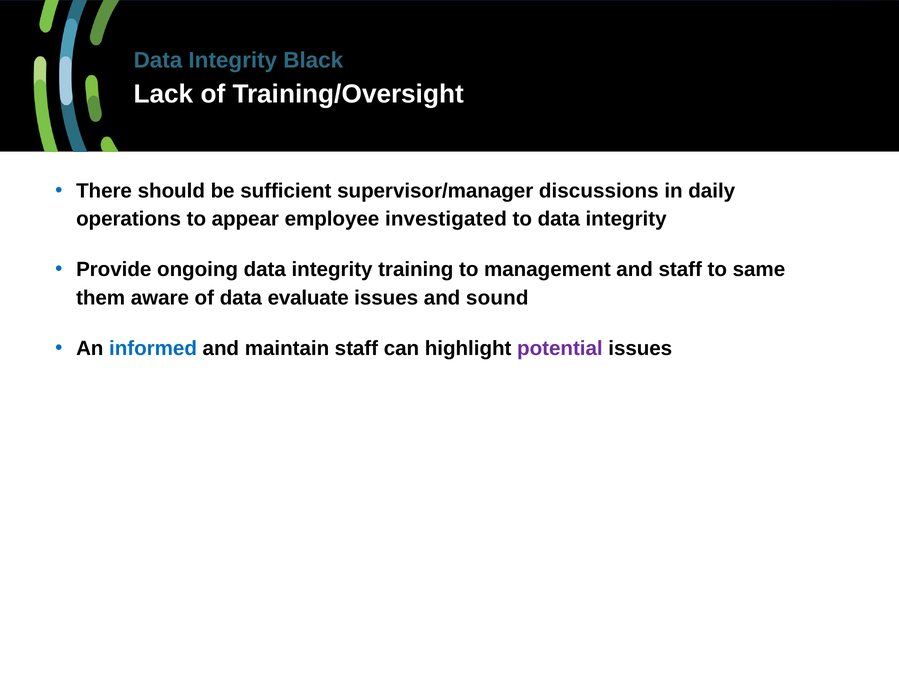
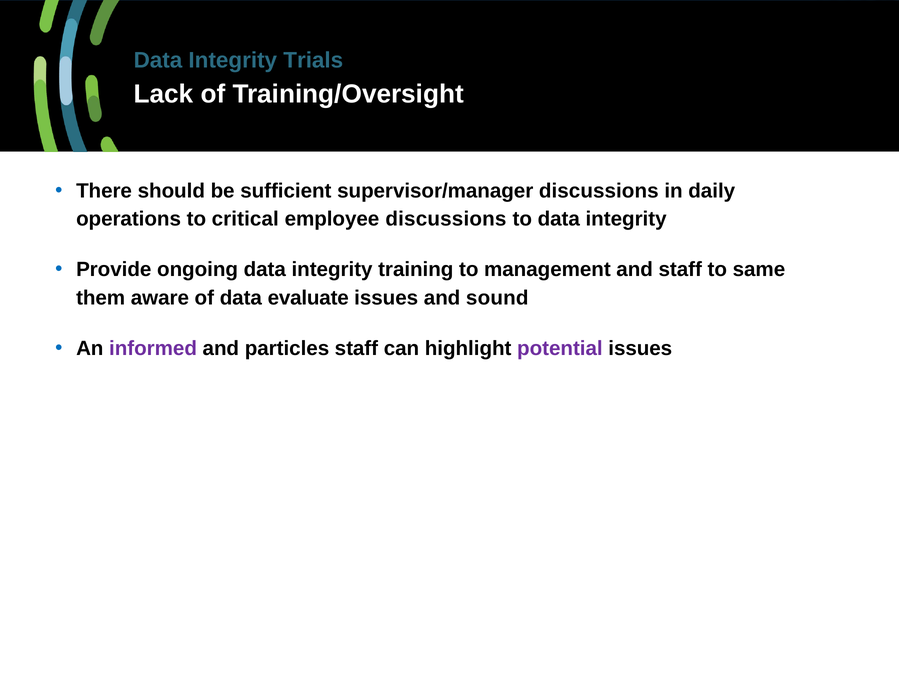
Black: Black -> Trials
appear: appear -> critical
employee investigated: investigated -> discussions
informed colour: blue -> purple
maintain: maintain -> particles
